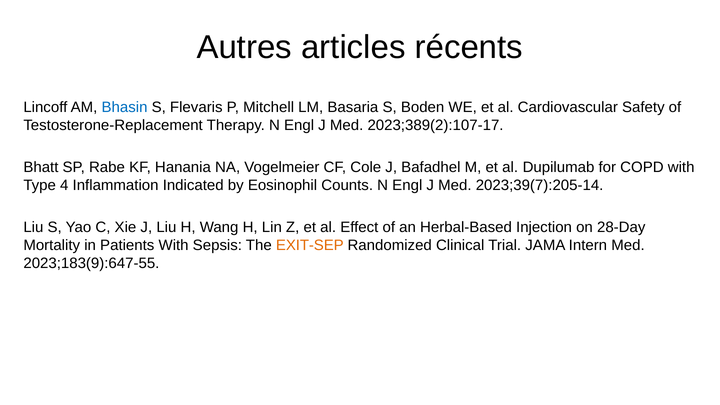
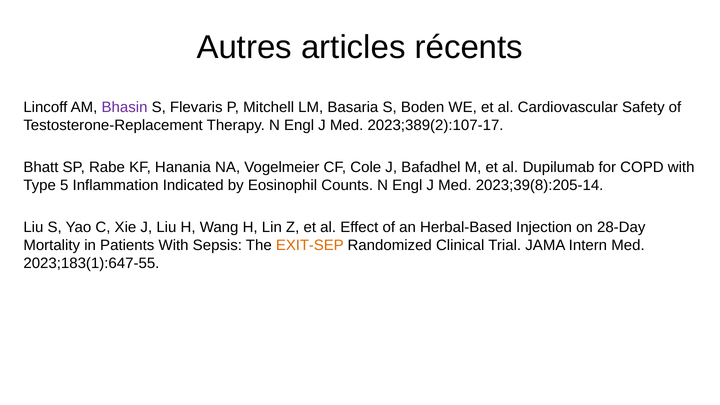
Bhasin colour: blue -> purple
4: 4 -> 5
2023;39(7):205-14: 2023;39(7):205-14 -> 2023;39(8):205-14
2023;183(9):647-55: 2023;183(9):647-55 -> 2023;183(1):647-55
